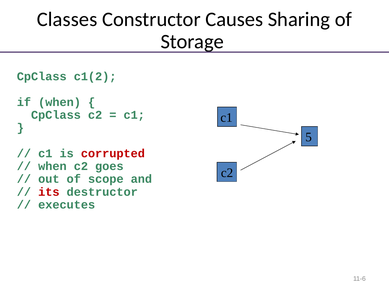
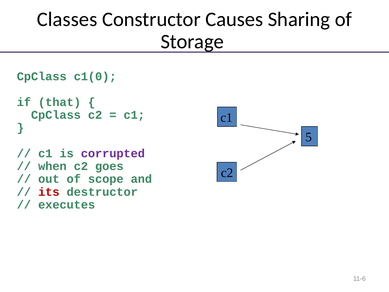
c1(2: c1(2 -> c1(0
if when: when -> that
corrupted colour: red -> purple
